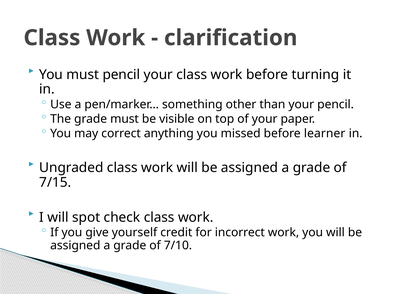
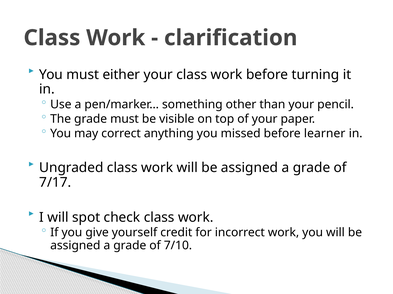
must pencil: pencil -> either
7/15: 7/15 -> 7/17
